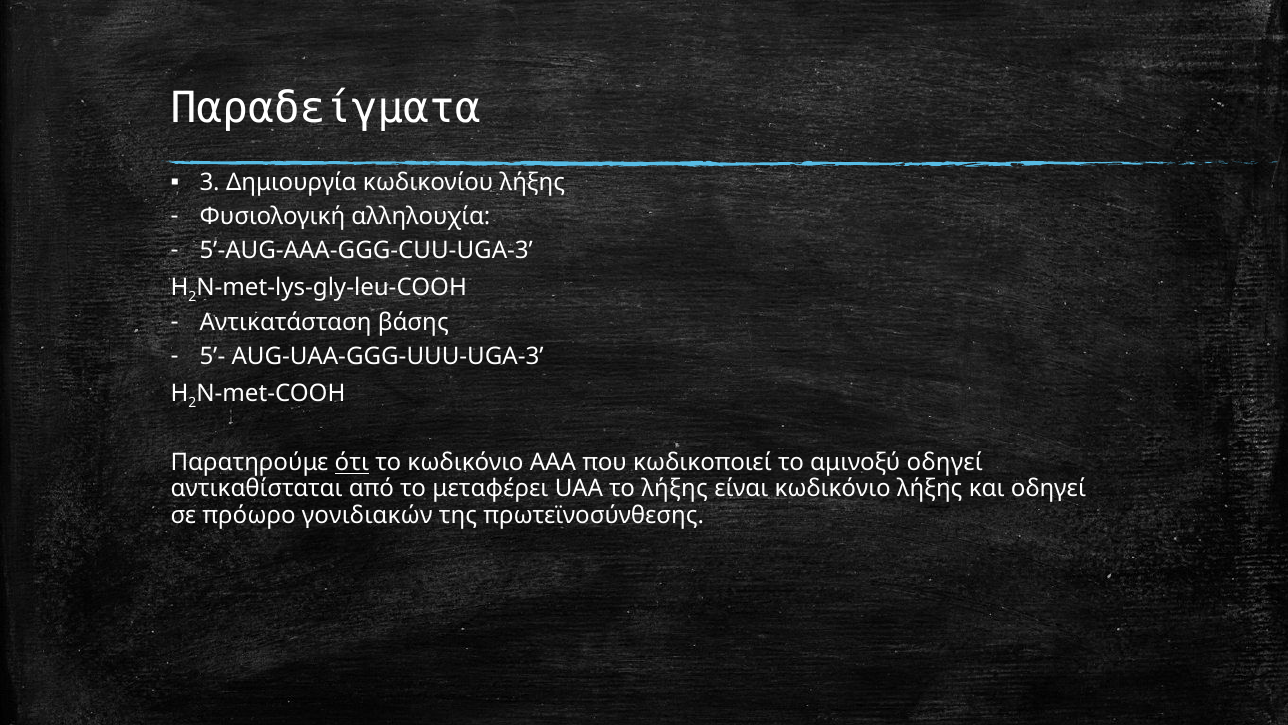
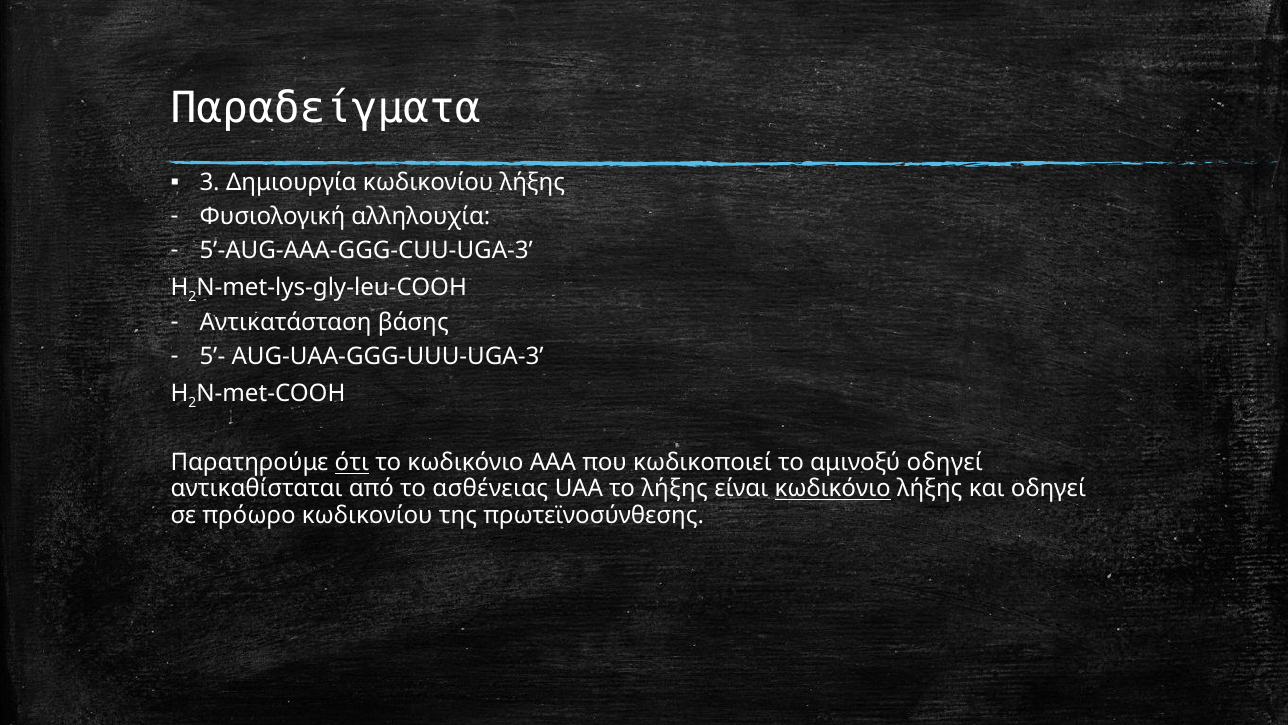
μεταφέρει: μεταφέρει -> ασθένειας
κωδικόνιο at (833, 489) underline: none -> present
πρόωρο γονιδιακών: γονιδιακών -> κωδικονίου
